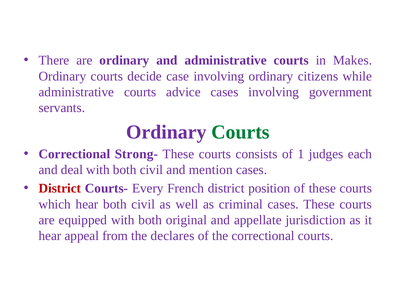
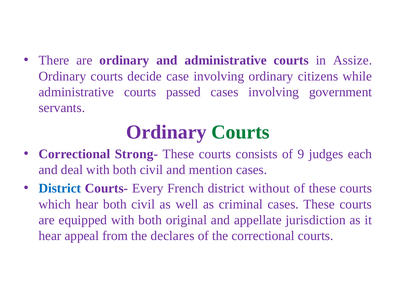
Makes: Makes -> Assize
advice: advice -> passed
1: 1 -> 9
District at (60, 188) colour: red -> blue
position: position -> without
